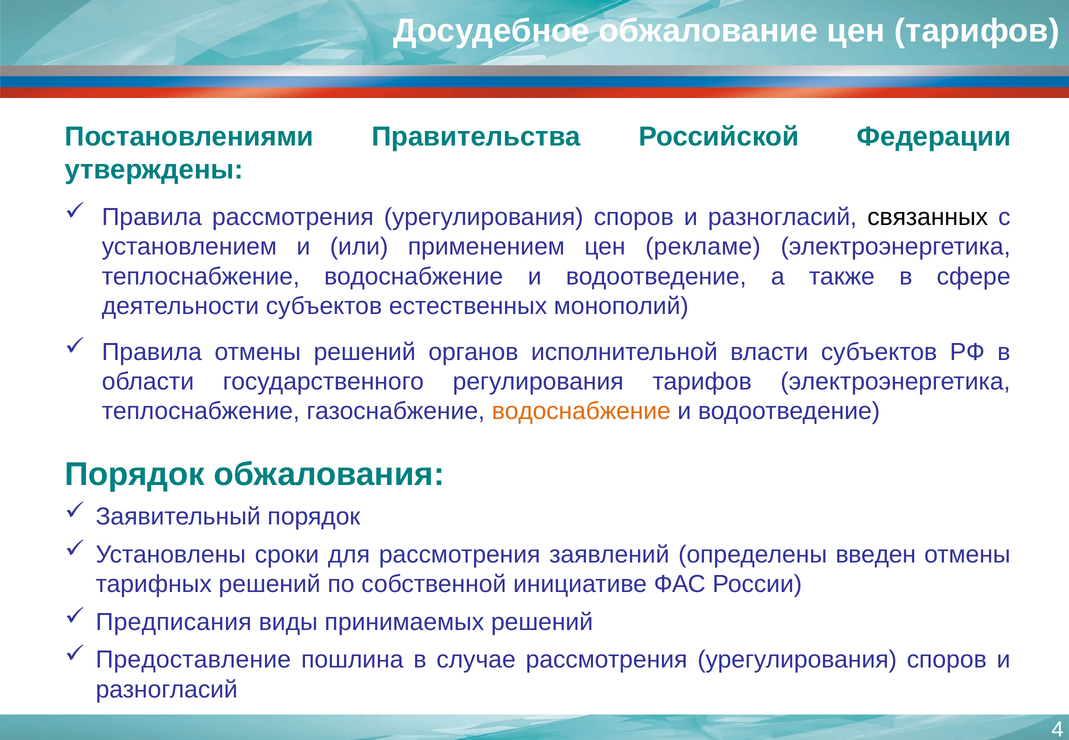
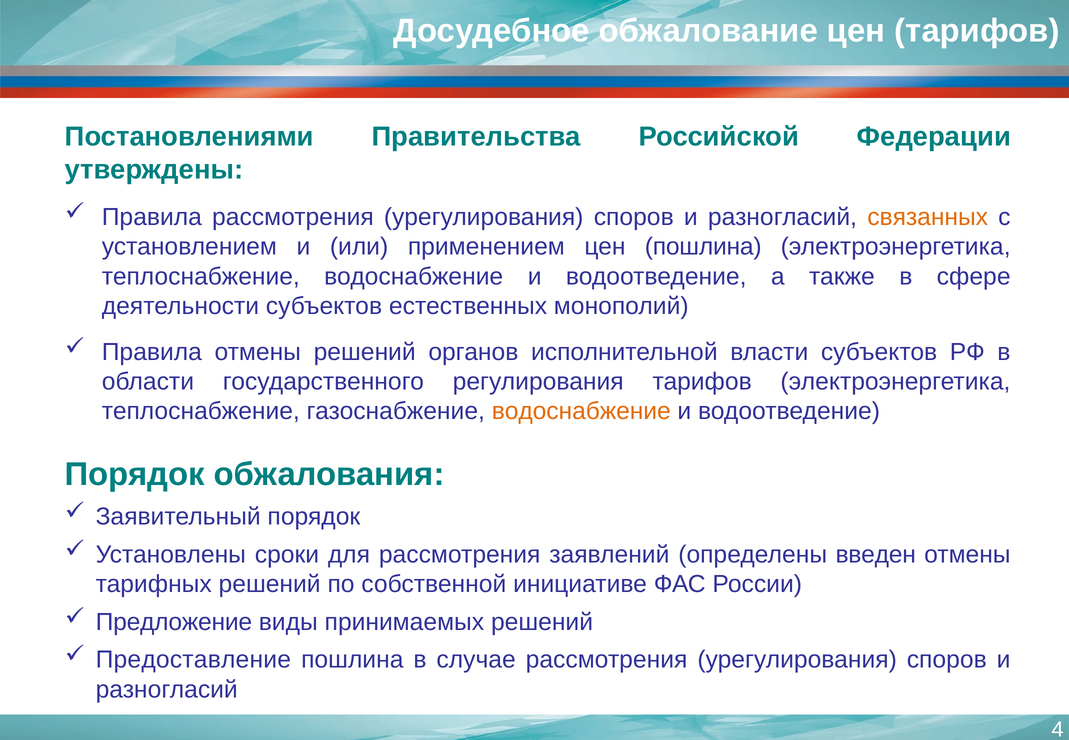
связанных colour: black -> orange
цен рекламе: рекламе -> пошлина
Предписания: Предписания -> Предложение
